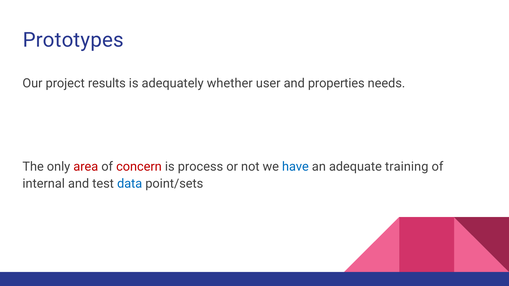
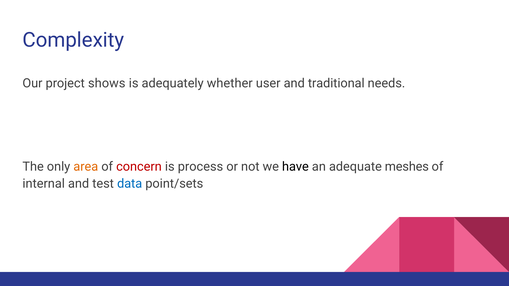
Prototypes: Prototypes -> Complexity
results: results -> shows
properties: properties -> traditional
area colour: red -> orange
have colour: blue -> black
training: training -> meshes
